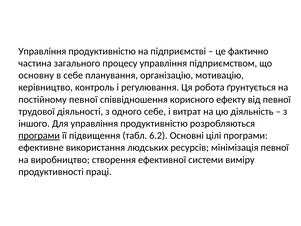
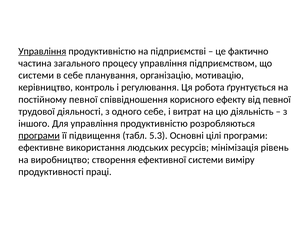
Управління at (42, 51) underline: none -> present
основну at (36, 75): основну -> системи
6.2: 6.2 -> 5.3
мінімізація певної: певної -> рівень
